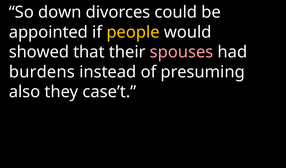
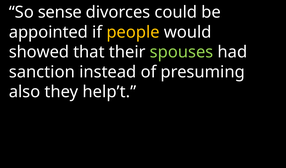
down: down -> sense
spouses colour: pink -> light green
burdens: burdens -> sanction
case’t: case’t -> help’t
